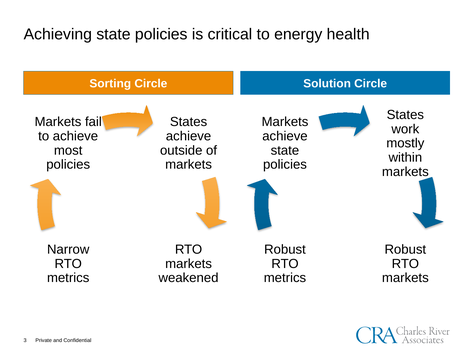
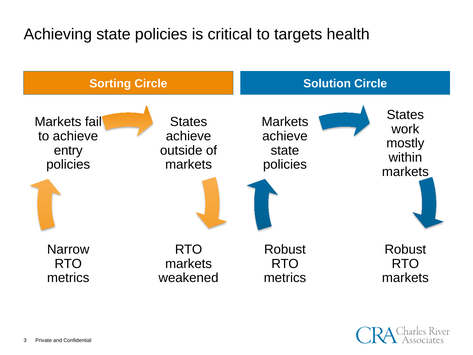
energy: energy -> targets
most: most -> entry
